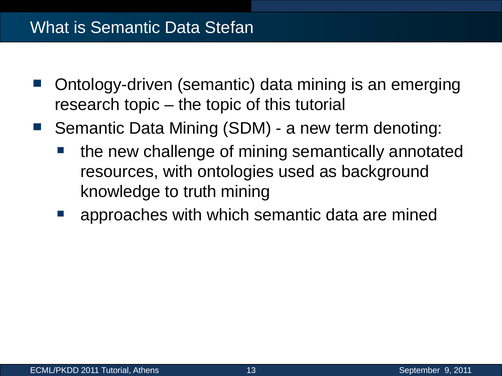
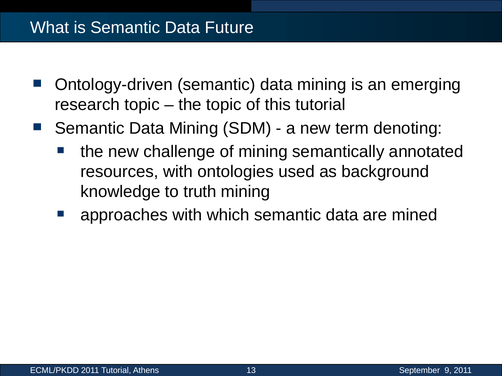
Stefan: Stefan -> Future
